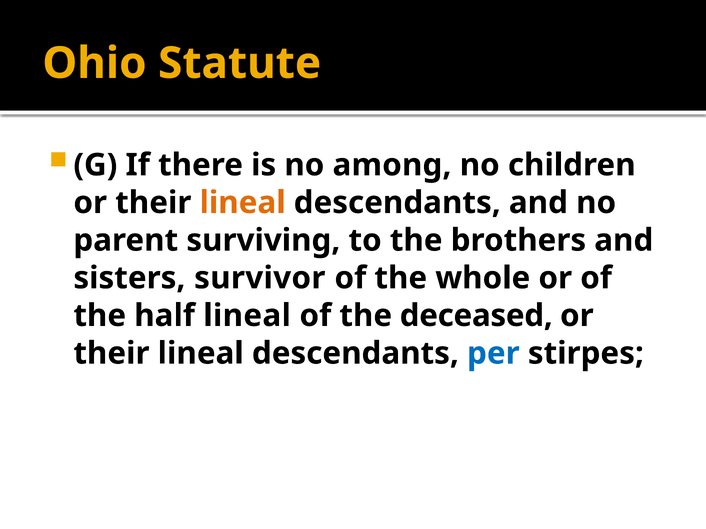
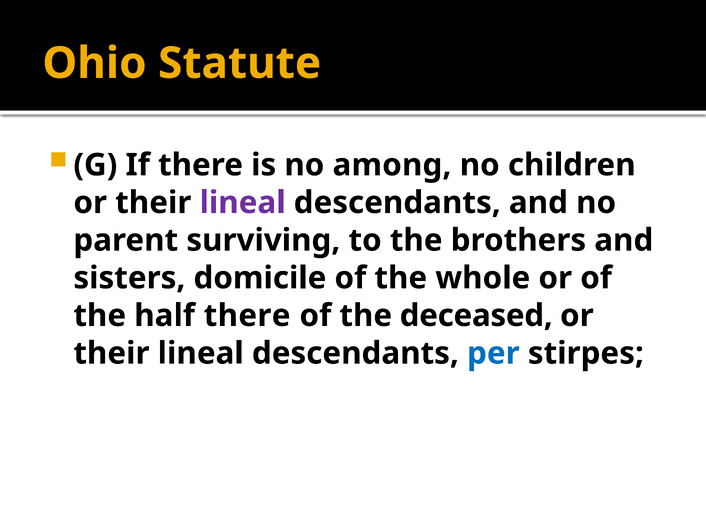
lineal at (243, 203) colour: orange -> purple
survivor: survivor -> domicile
half lineal: lineal -> there
